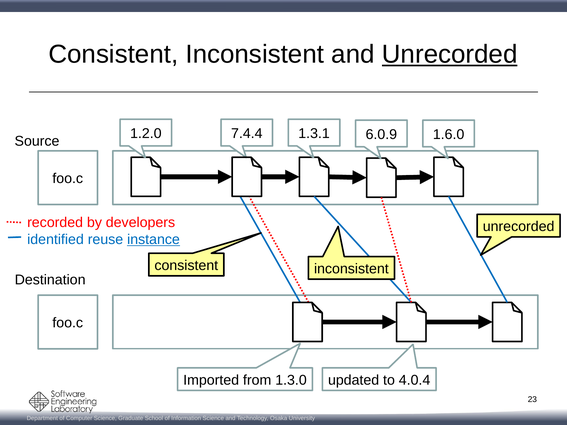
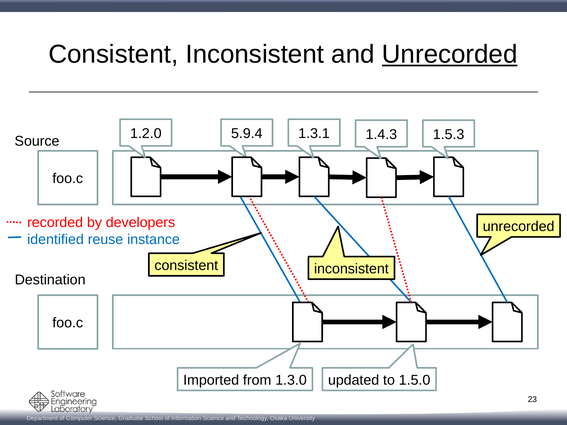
7.4.4: 7.4.4 -> 5.9.4
6.0.9: 6.0.9 -> 1.4.3
1.6.0: 1.6.0 -> 1.5.3
instance underline: present -> none
4.0.4: 4.0.4 -> 1.5.0
